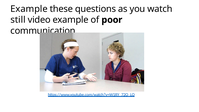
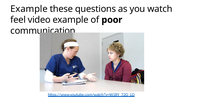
still: still -> feel
